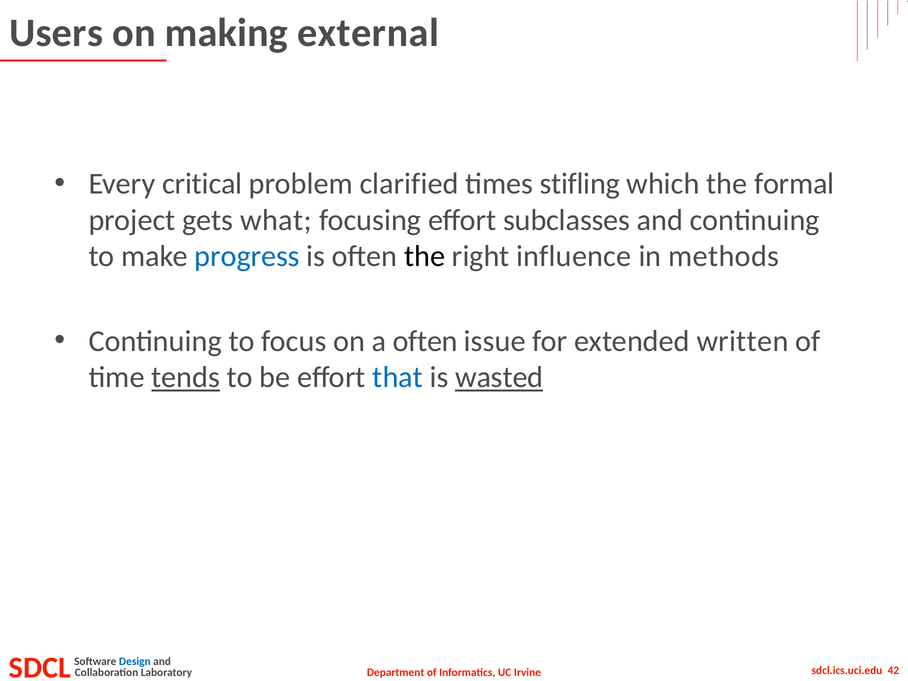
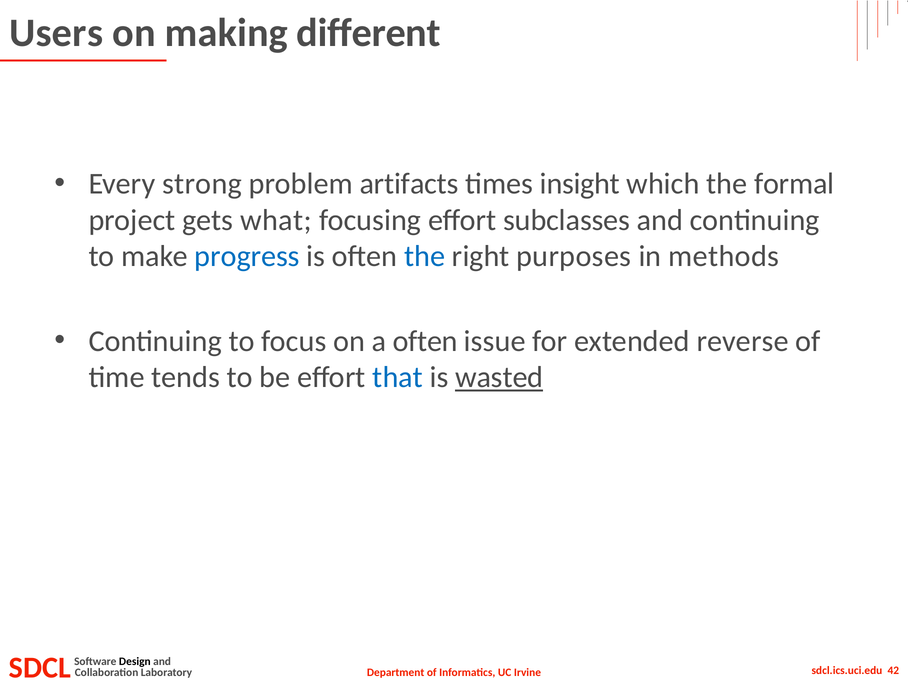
external: external -> different
critical: critical -> strong
clarified: clarified -> artifacts
stifling: stifling -> insight
the at (425, 256) colour: black -> blue
influence: influence -> purposes
written: written -> reverse
tends underline: present -> none
Design colour: blue -> black
